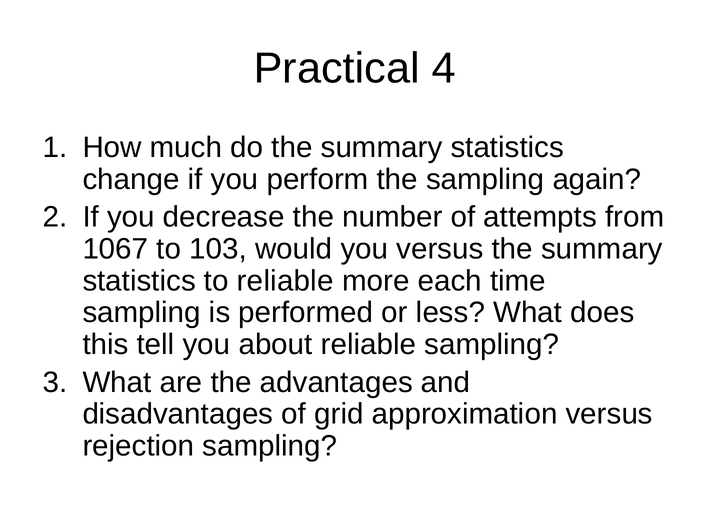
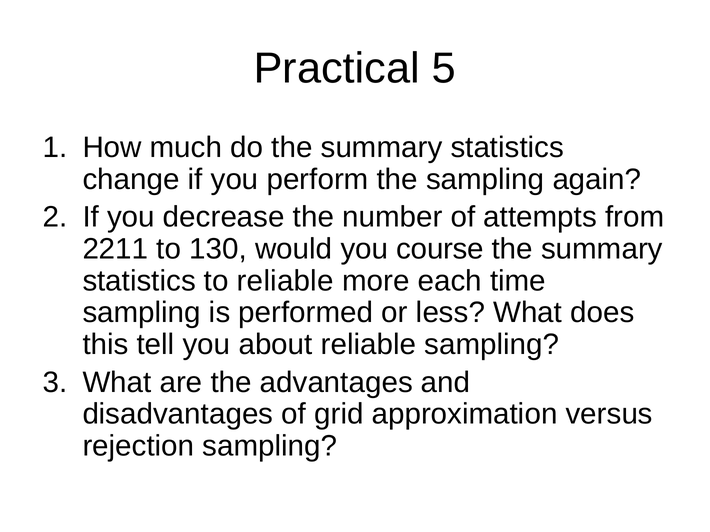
4: 4 -> 5
1067: 1067 -> 2211
103: 103 -> 130
you versus: versus -> course
